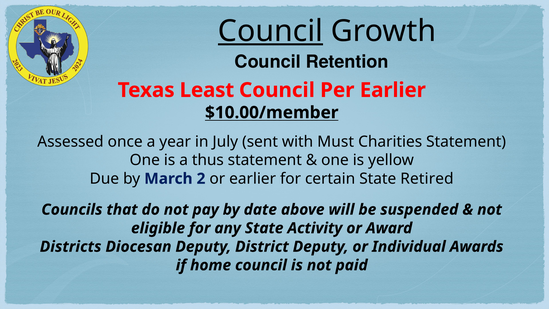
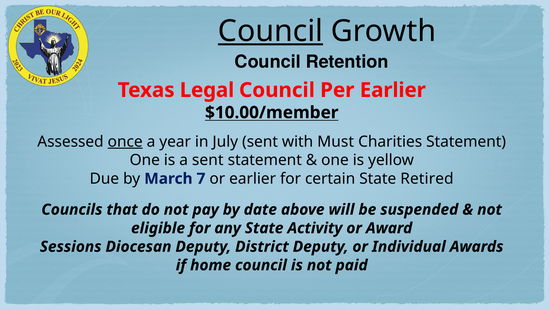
Least: Least -> Legal
once underline: none -> present
a thus: thus -> sent
2: 2 -> 7
Districts: Districts -> Sessions
